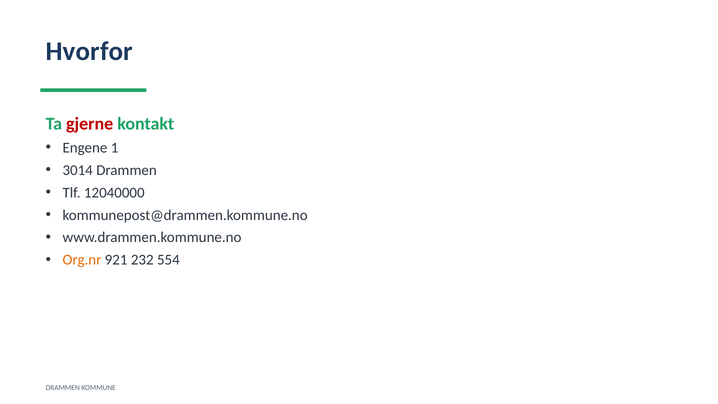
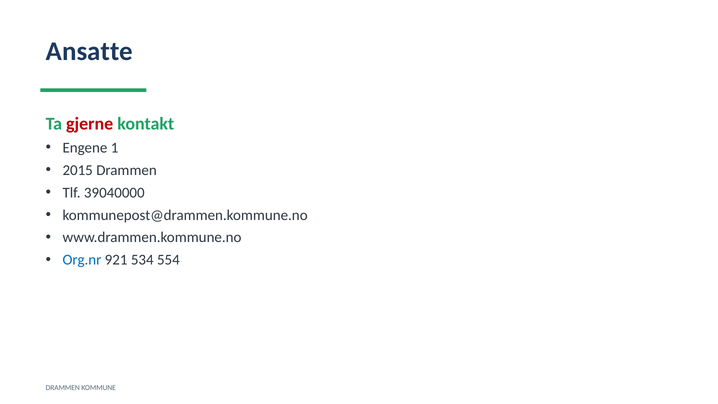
Hvorfor: Hvorfor -> Ansatte
3014: 3014 -> 2015
12040000: 12040000 -> 39040000
Org.nr colour: orange -> blue
232: 232 -> 534
